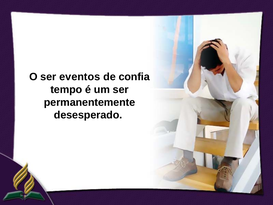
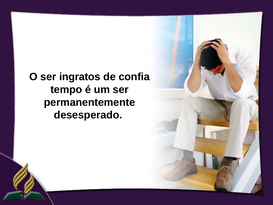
eventos: eventos -> ingratos
